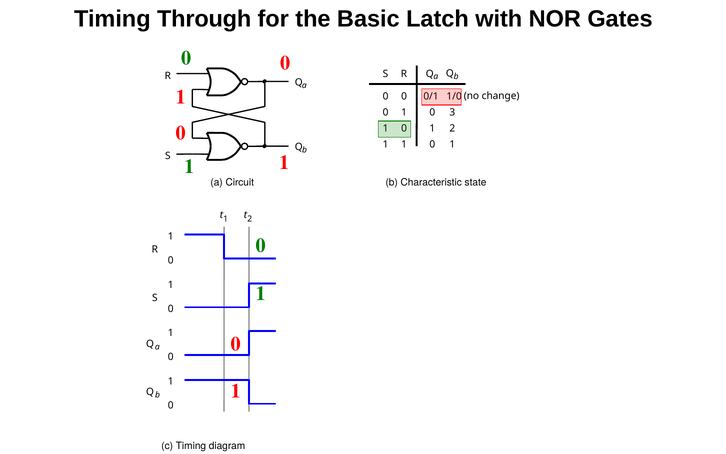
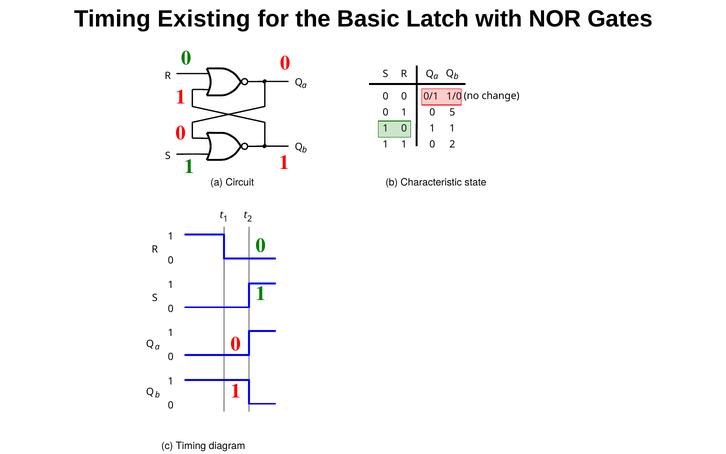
Through: Through -> Existing
0 3: 3 -> 5
2 at (452, 128): 2 -> 1
1 at (452, 144): 1 -> 2
